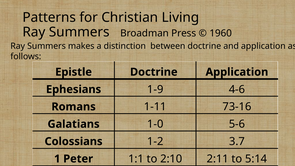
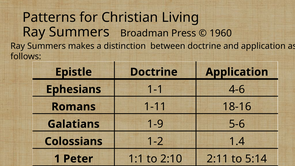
1-9: 1-9 -> 1-1
73-16: 73-16 -> 18-16
1-0: 1-0 -> 1-9
3.7: 3.7 -> 1.4
